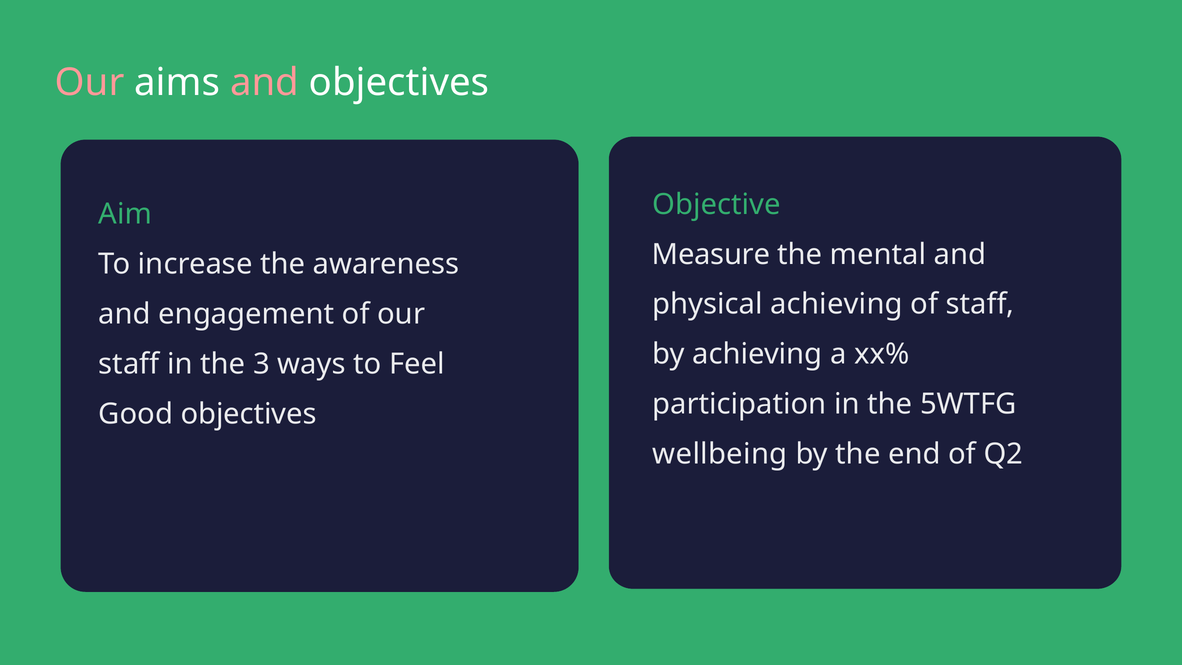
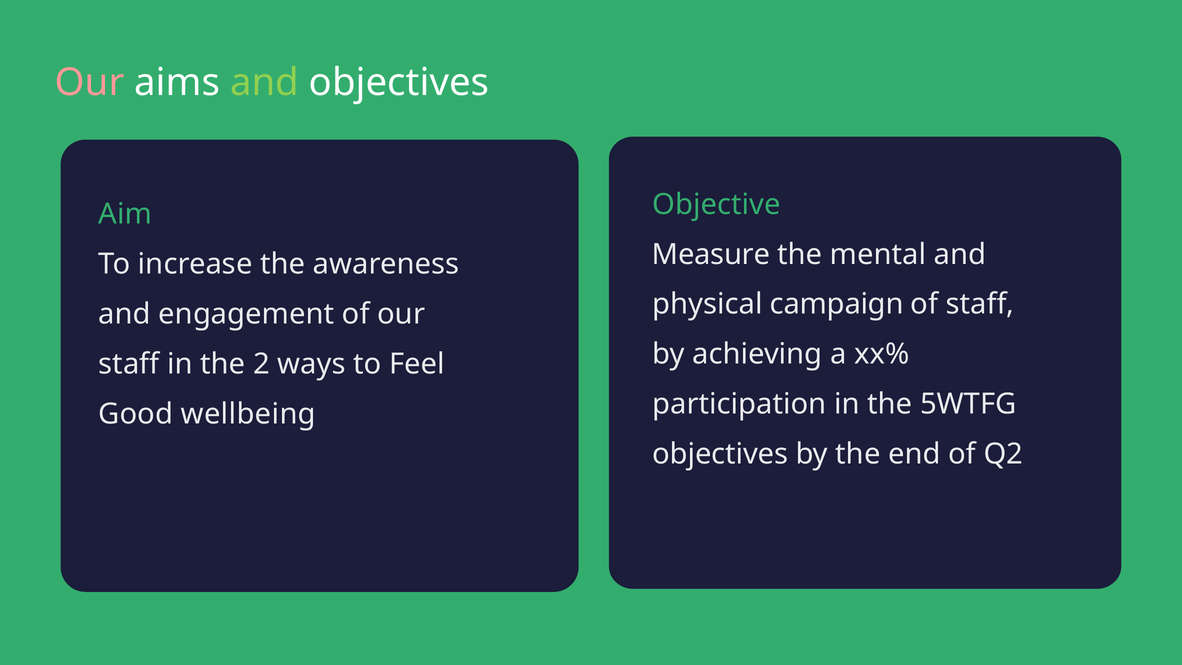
and at (264, 83) colour: pink -> light green
physical achieving: achieving -> campaign
3: 3 -> 2
Good objectives: objectives -> wellbeing
wellbeing at (720, 454): wellbeing -> objectives
